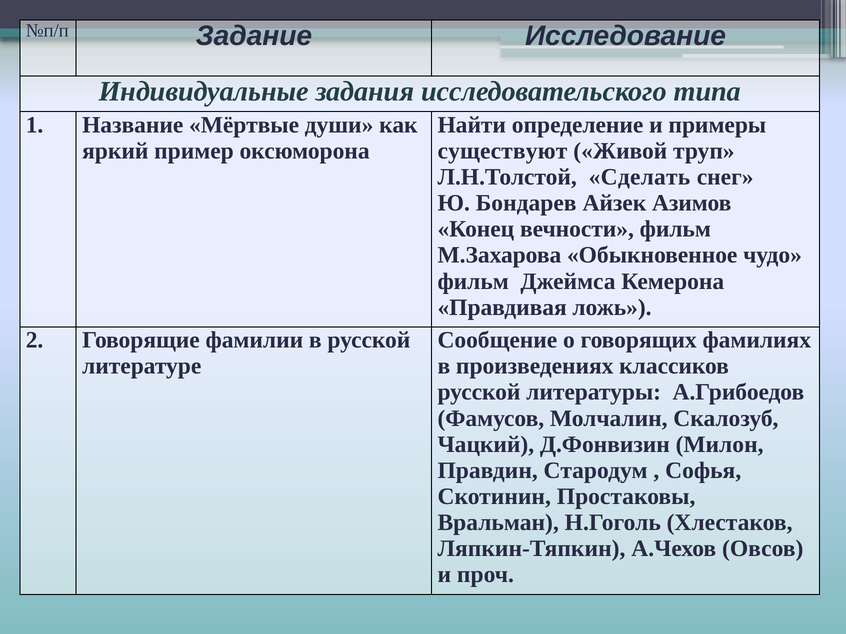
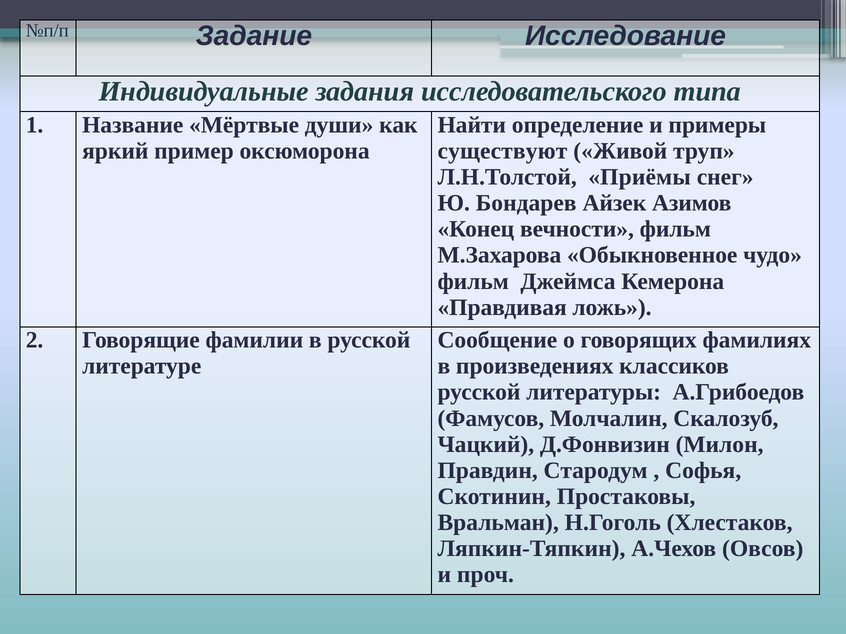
Сделать: Сделать -> Приёмы
